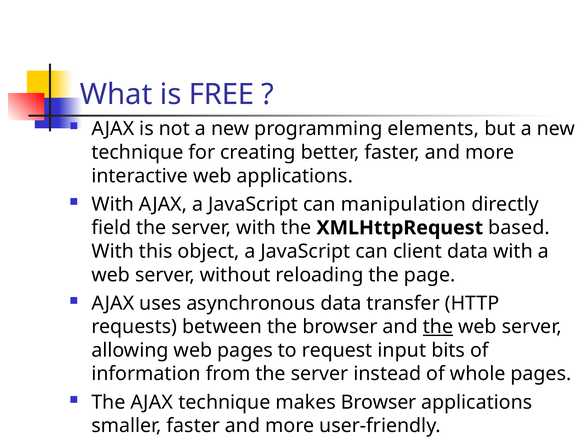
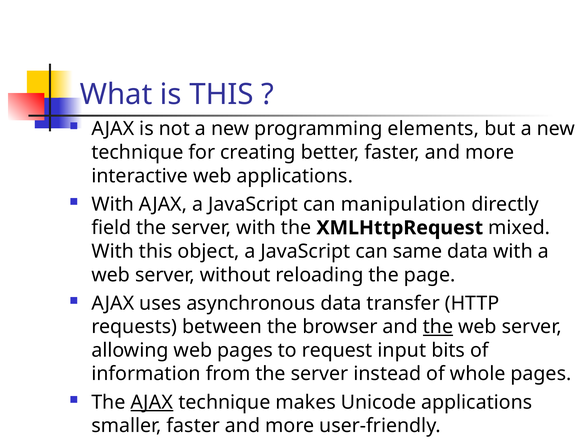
is FREE: FREE -> THIS
based: based -> mixed
client: client -> same
AJAX at (152, 402) underline: none -> present
makes Browser: Browser -> Unicode
